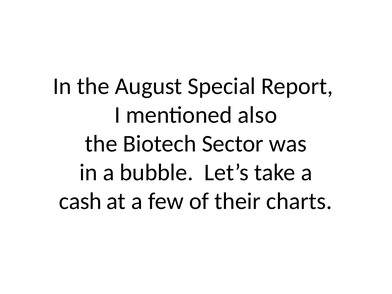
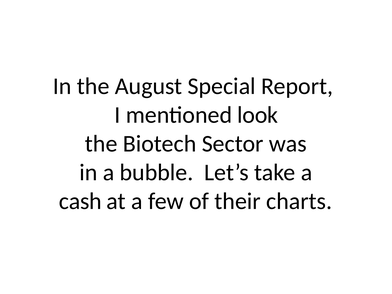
also: also -> look
